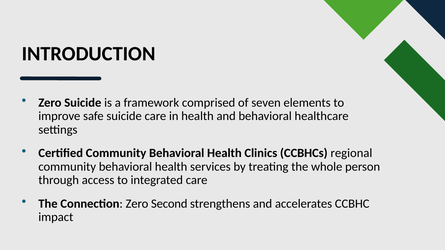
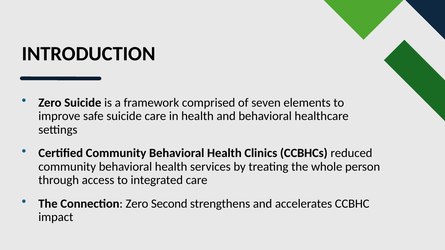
regional: regional -> reduced
